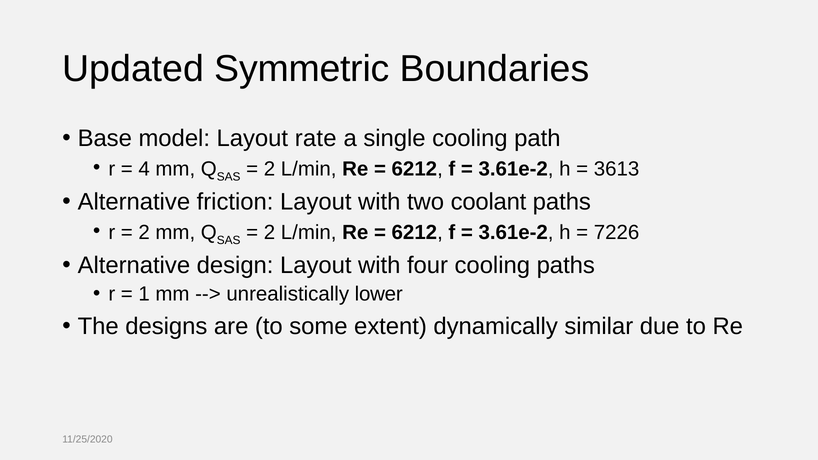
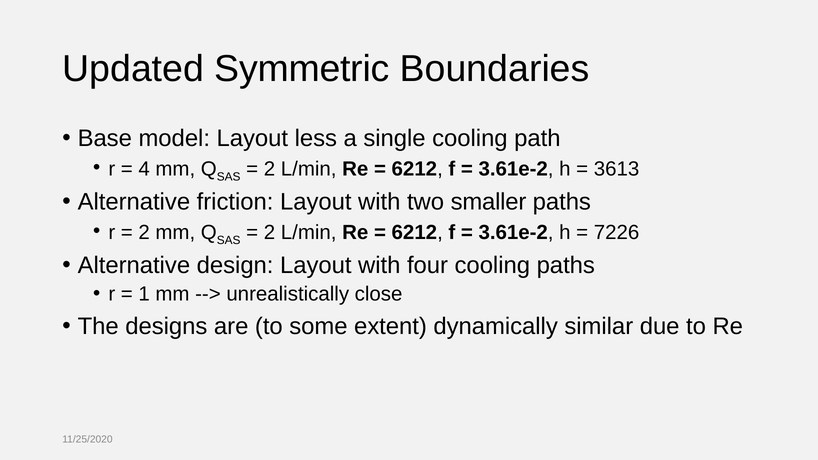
rate: rate -> less
coolant: coolant -> smaller
lower: lower -> close
